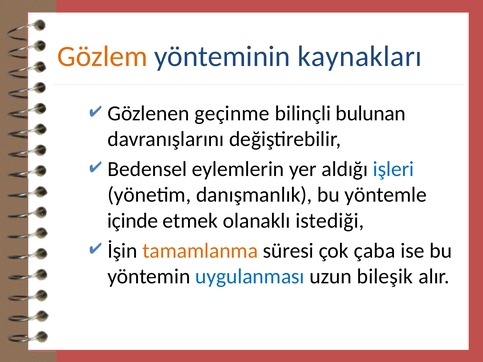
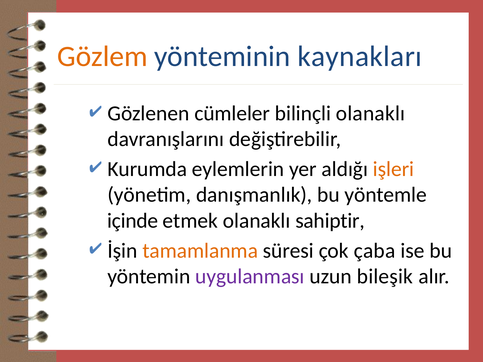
geçinme: geçinme -> cümleler
bilinçli bulunan: bulunan -> olanaklı
Bedensel: Bedensel -> Kurumda
işleri colour: blue -> orange
istediği: istediği -> sahiptir
uygulanması colour: blue -> purple
